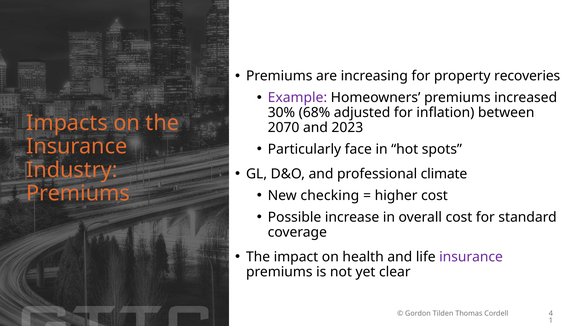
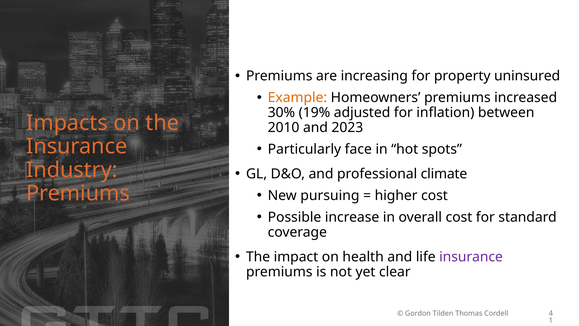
recoveries: recoveries -> uninsured
Example colour: purple -> orange
68%: 68% -> 19%
2070: 2070 -> 2010
checking: checking -> pursuing
